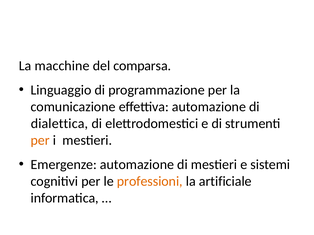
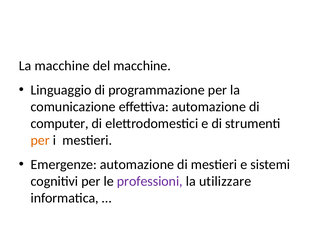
del comparsa: comparsa -> macchine
dialettica: dialettica -> computer
professioni colour: orange -> purple
artificiale: artificiale -> utilizzare
